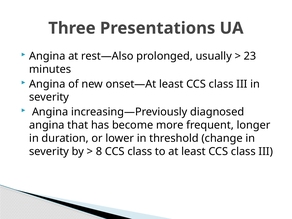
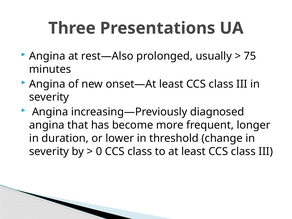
23: 23 -> 75
8: 8 -> 0
